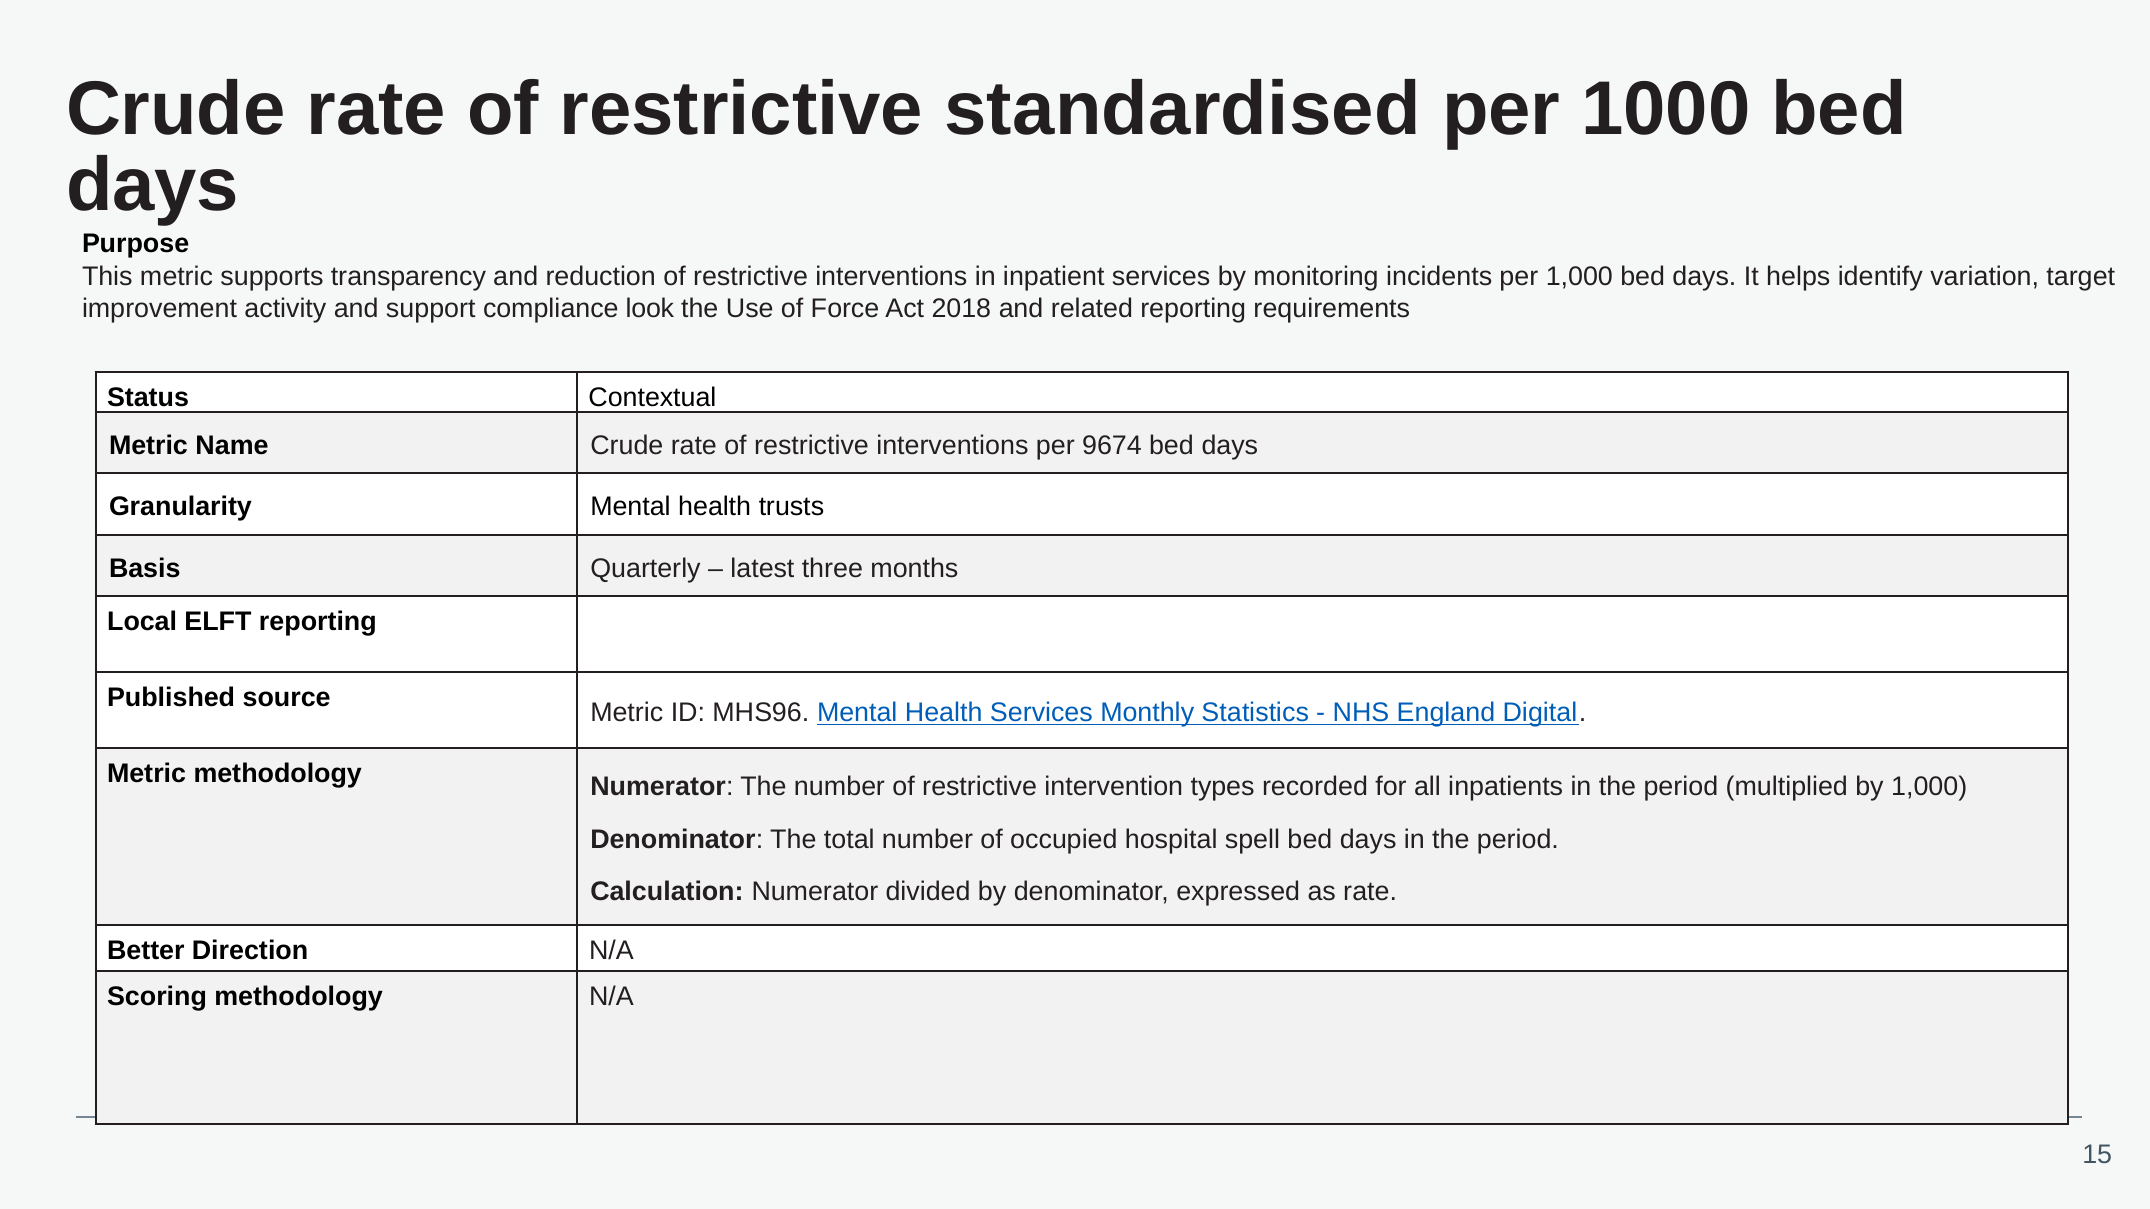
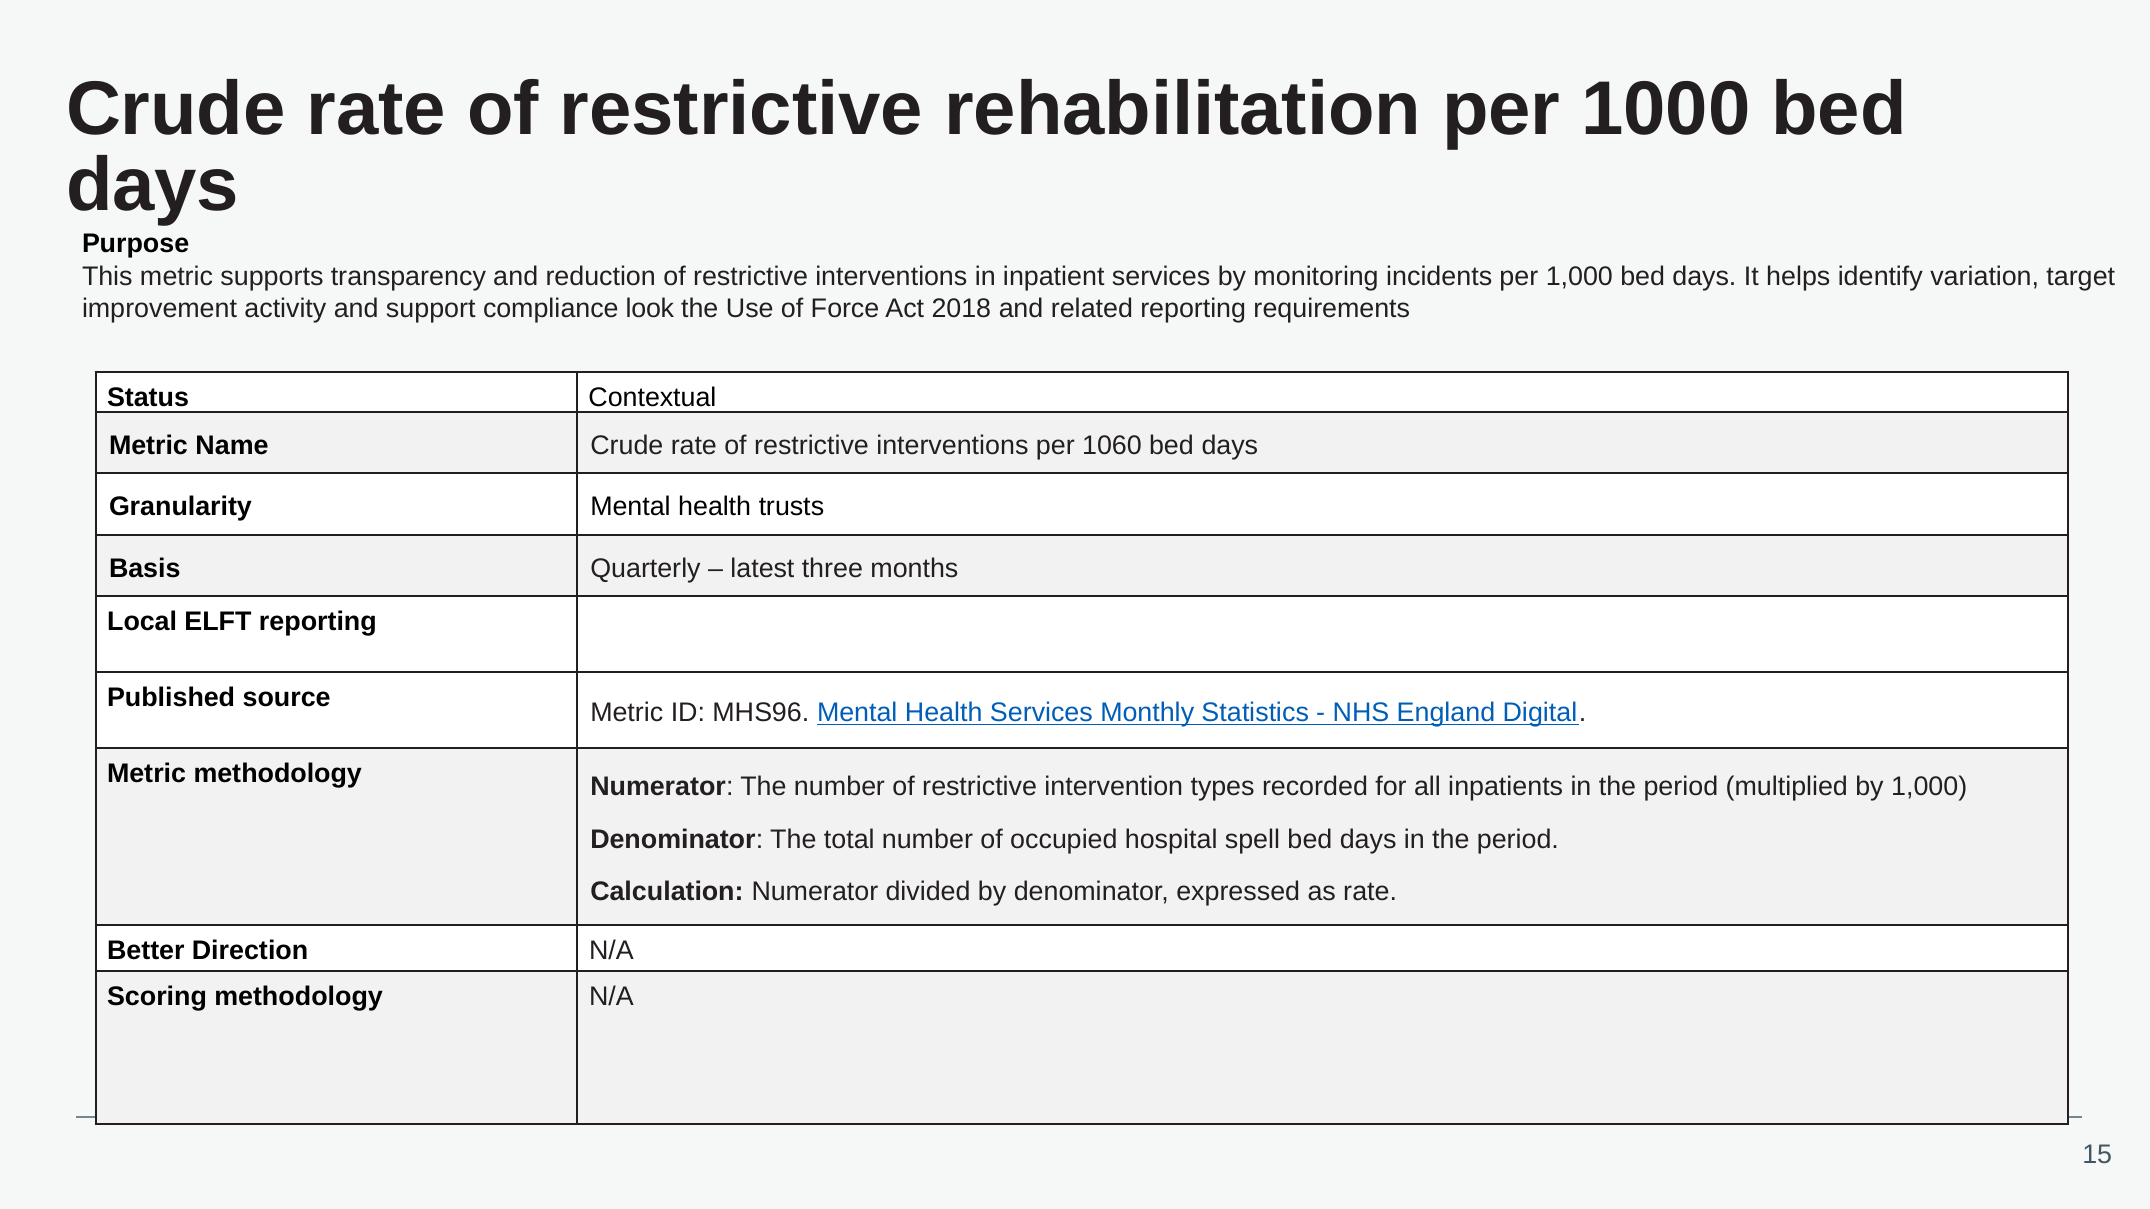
standardised: standardised -> rehabilitation
9674: 9674 -> 1060
